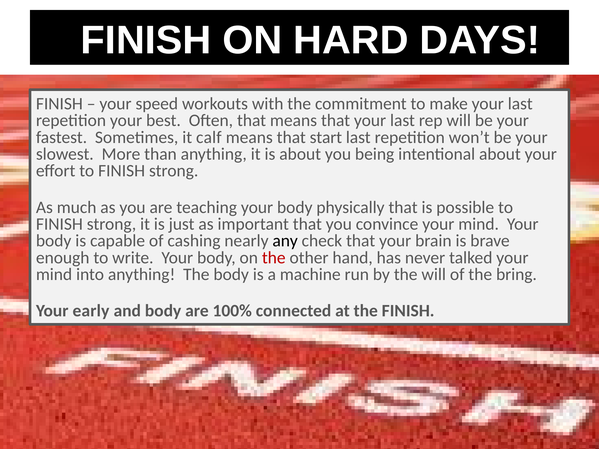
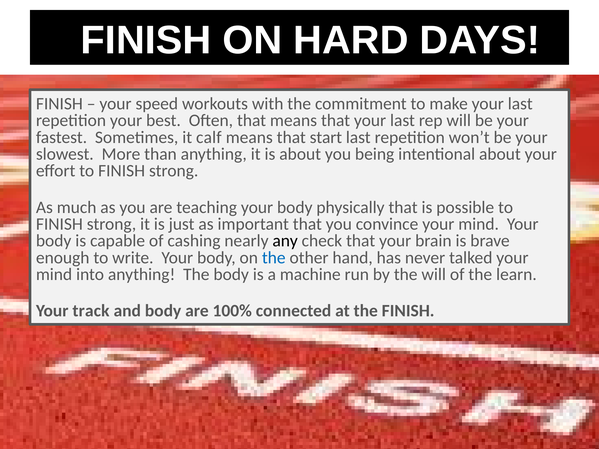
the at (274, 258) colour: red -> blue
bring: bring -> learn
early: early -> track
